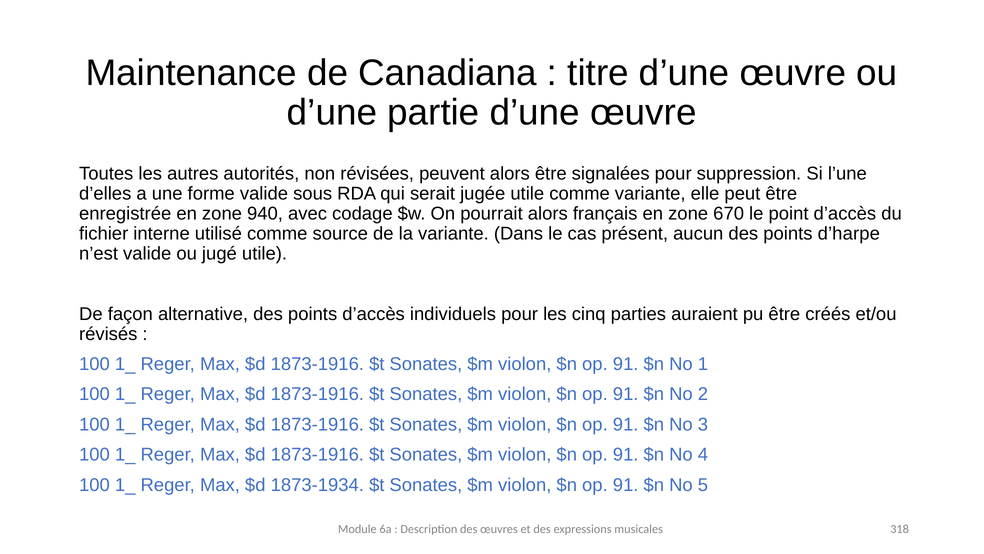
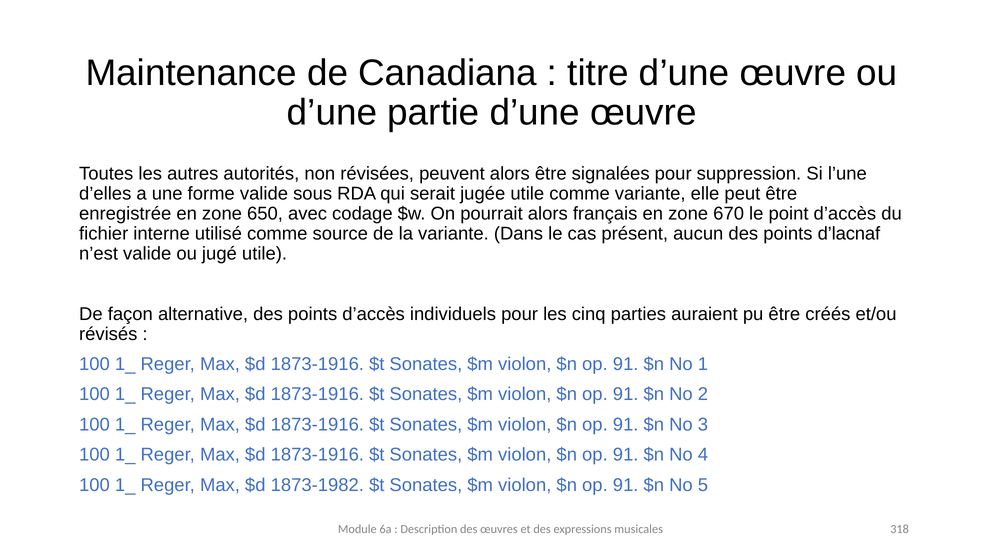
940: 940 -> 650
d’harpe: d’harpe -> d’lacnaf
1873-1934: 1873-1934 -> 1873-1982
